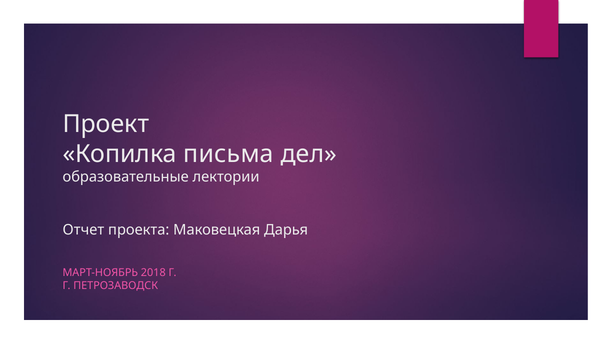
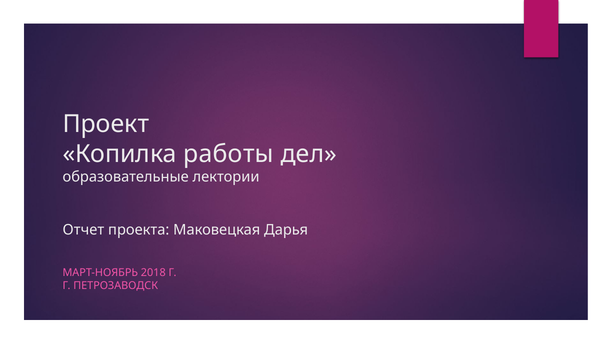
письма: письма -> работы
